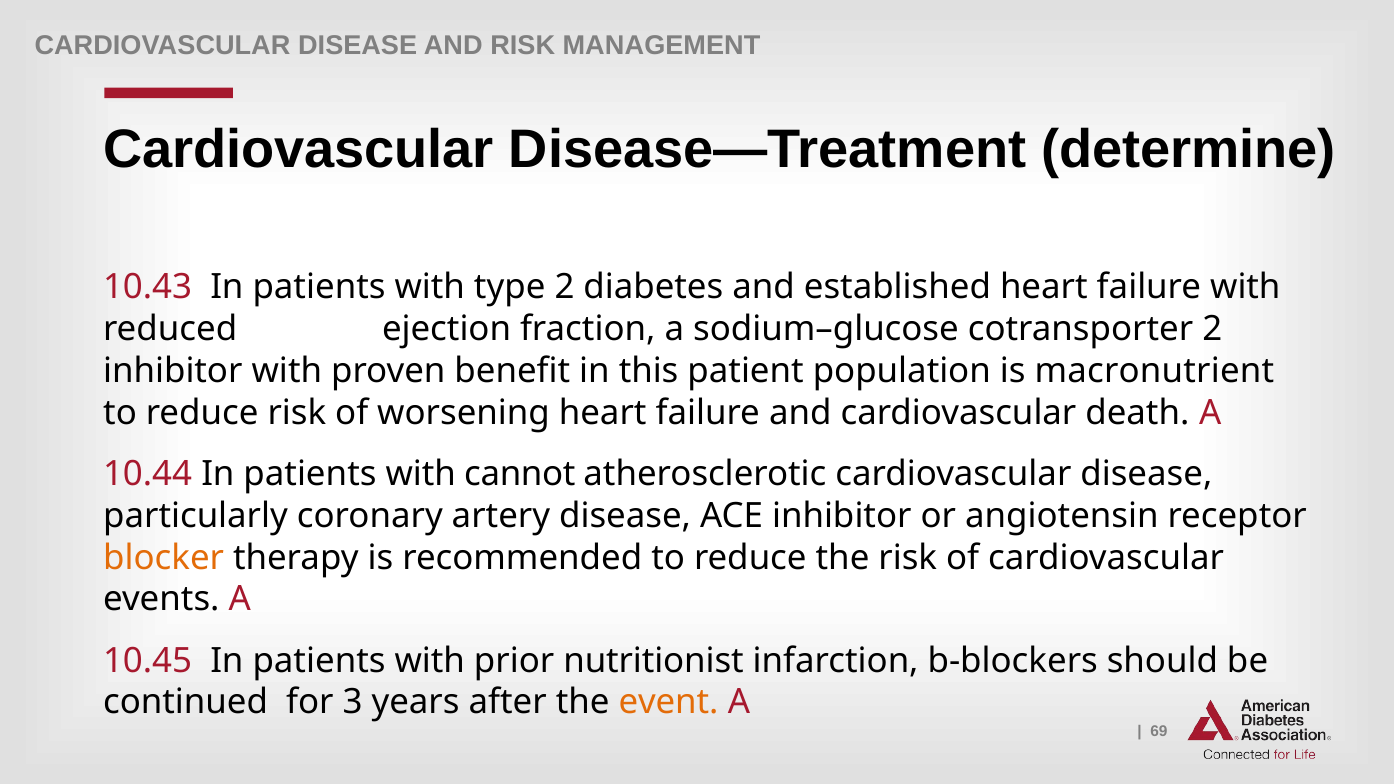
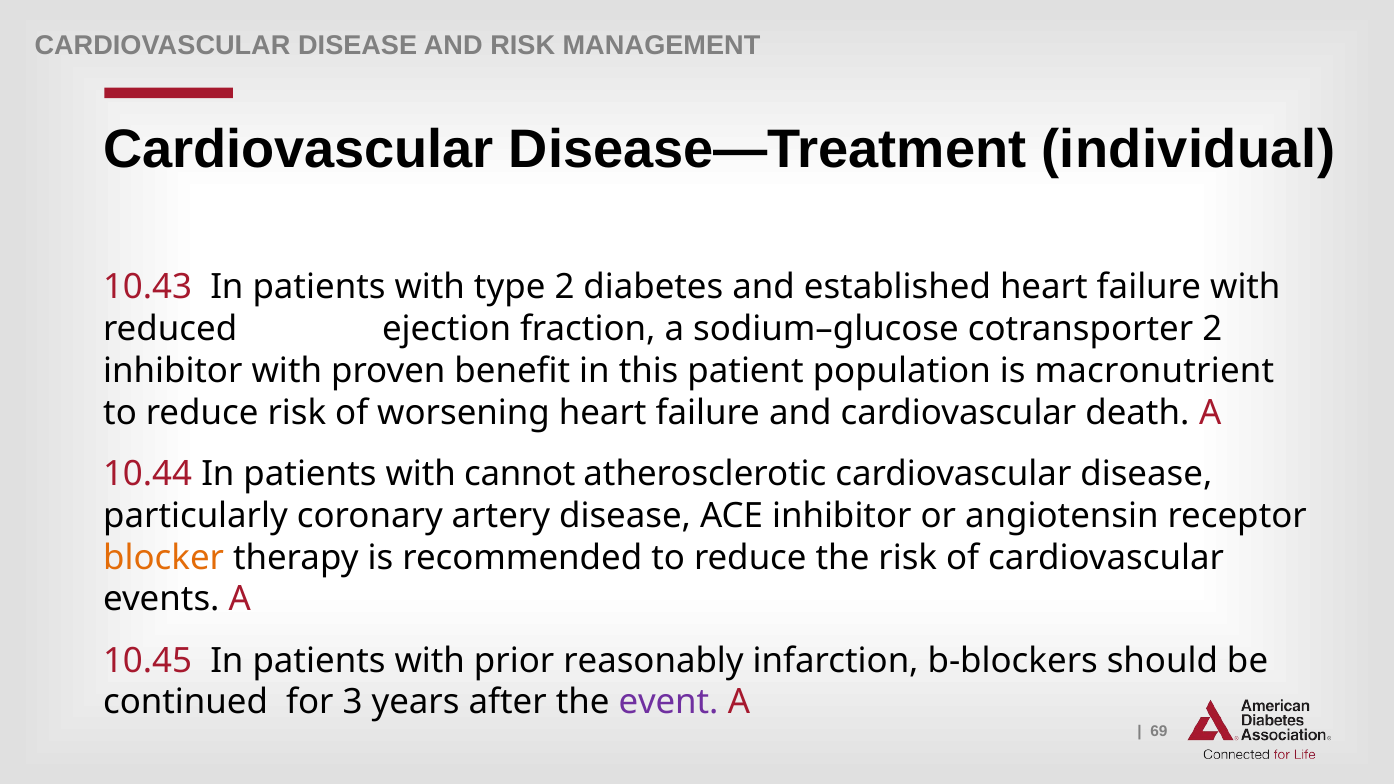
determine: determine -> individual
nutritionist: nutritionist -> reasonably
event colour: orange -> purple
